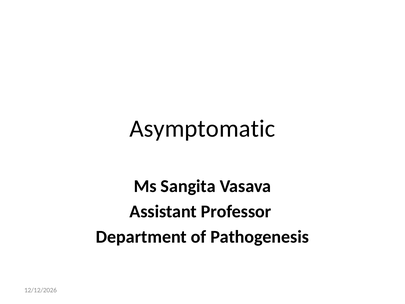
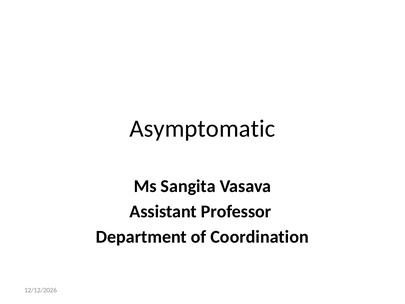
Pathogenesis: Pathogenesis -> Coordination
